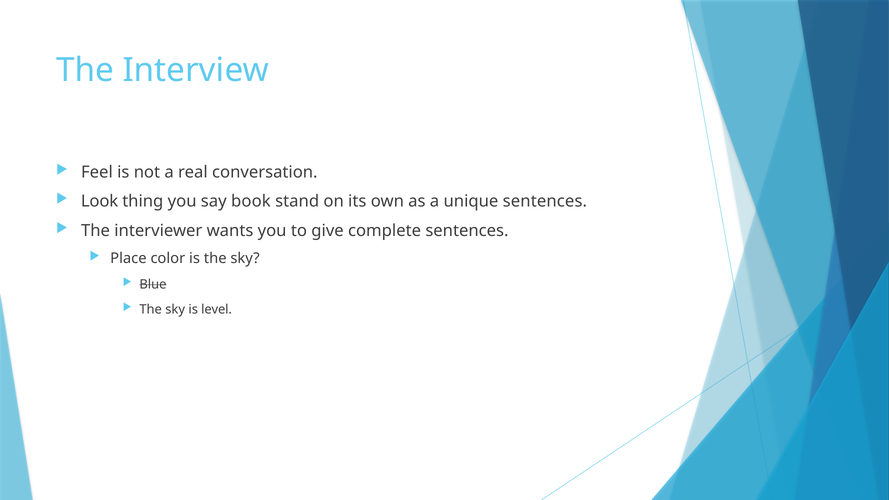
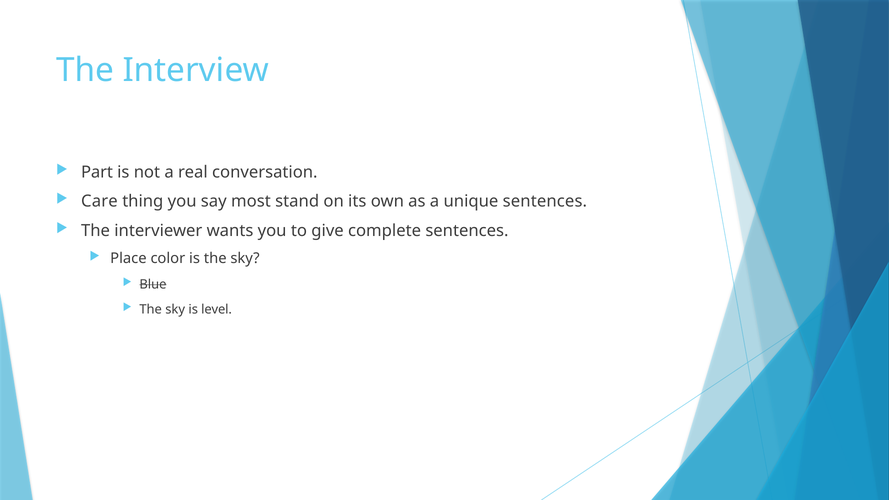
Feel: Feel -> Part
Look: Look -> Care
book: book -> most
